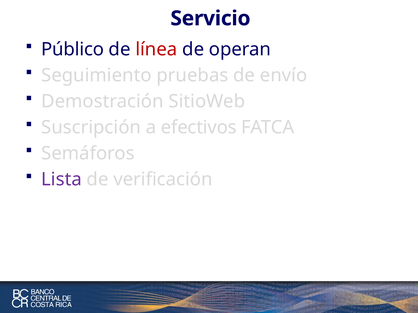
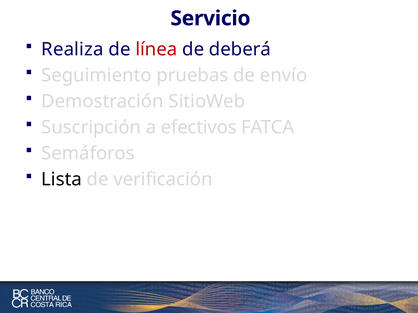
Público: Público -> Realiza
operan: operan -> deberá
Lista colour: purple -> black
